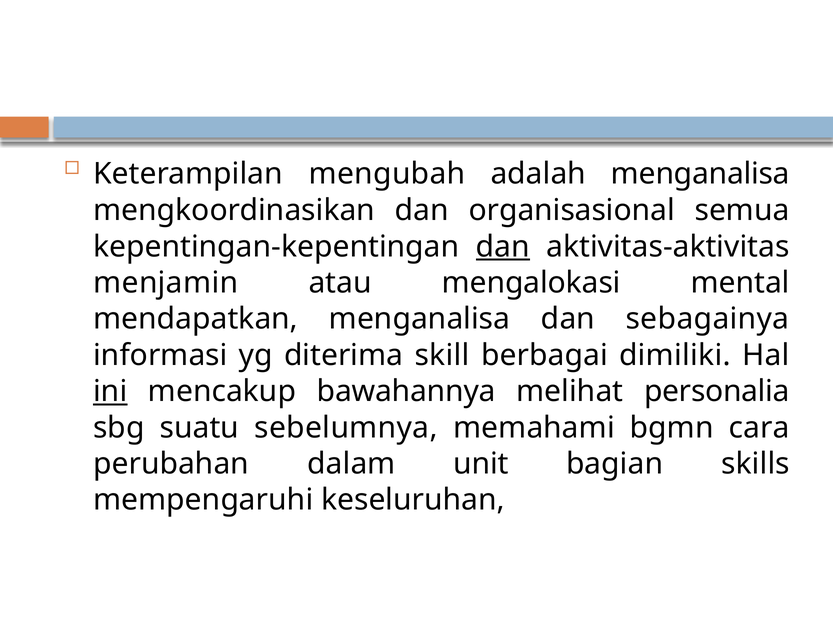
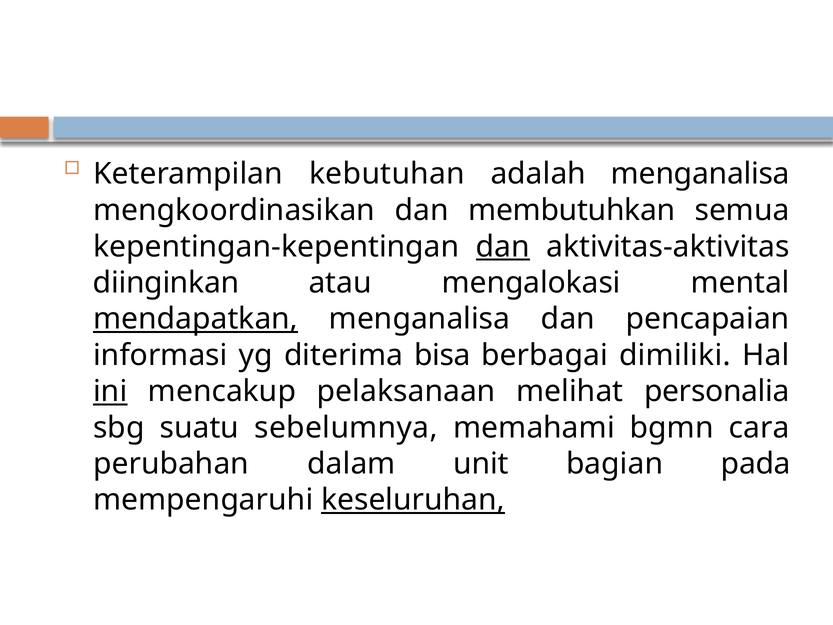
mengubah: mengubah -> kebutuhan
organisasional: organisasional -> membutuhkan
menjamin: menjamin -> diinginkan
mendapatkan underline: none -> present
sebagainya: sebagainya -> pencapaian
skill: skill -> bisa
bawahannya: bawahannya -> pelaksanaan
skills: skills -> pada
keseluruhan underline: none -> present
